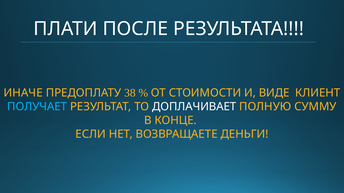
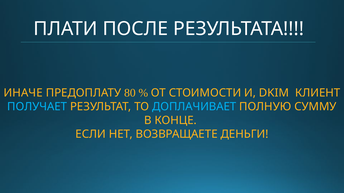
38: 38 -> 80
ВИДЕ: ВИДЕ -> DKIM
ДОПЛАЧИВАЕТ colour: white -> light blue
